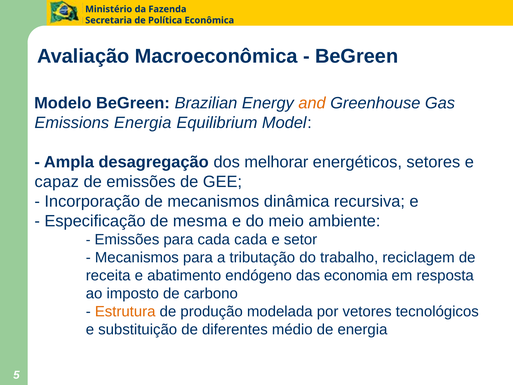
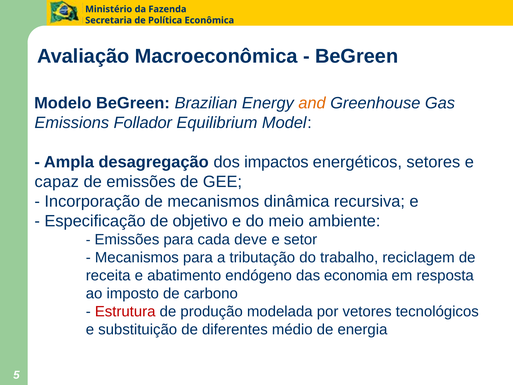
Emissions Energia: Energia -> Follador
melhorar: melhorar -> impactos
mesma: mesma -> objetivo
cada cada: cada -> deve
Estrutura colour: orange -> red
